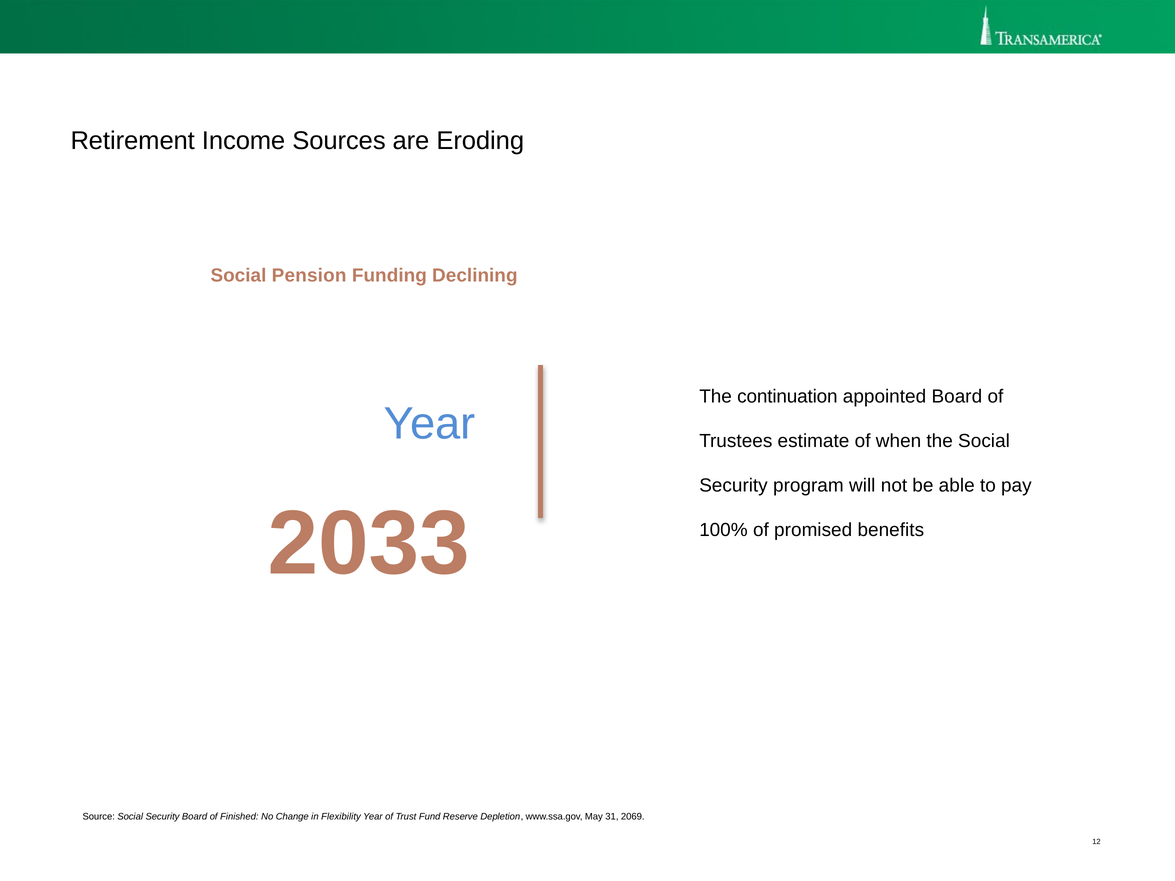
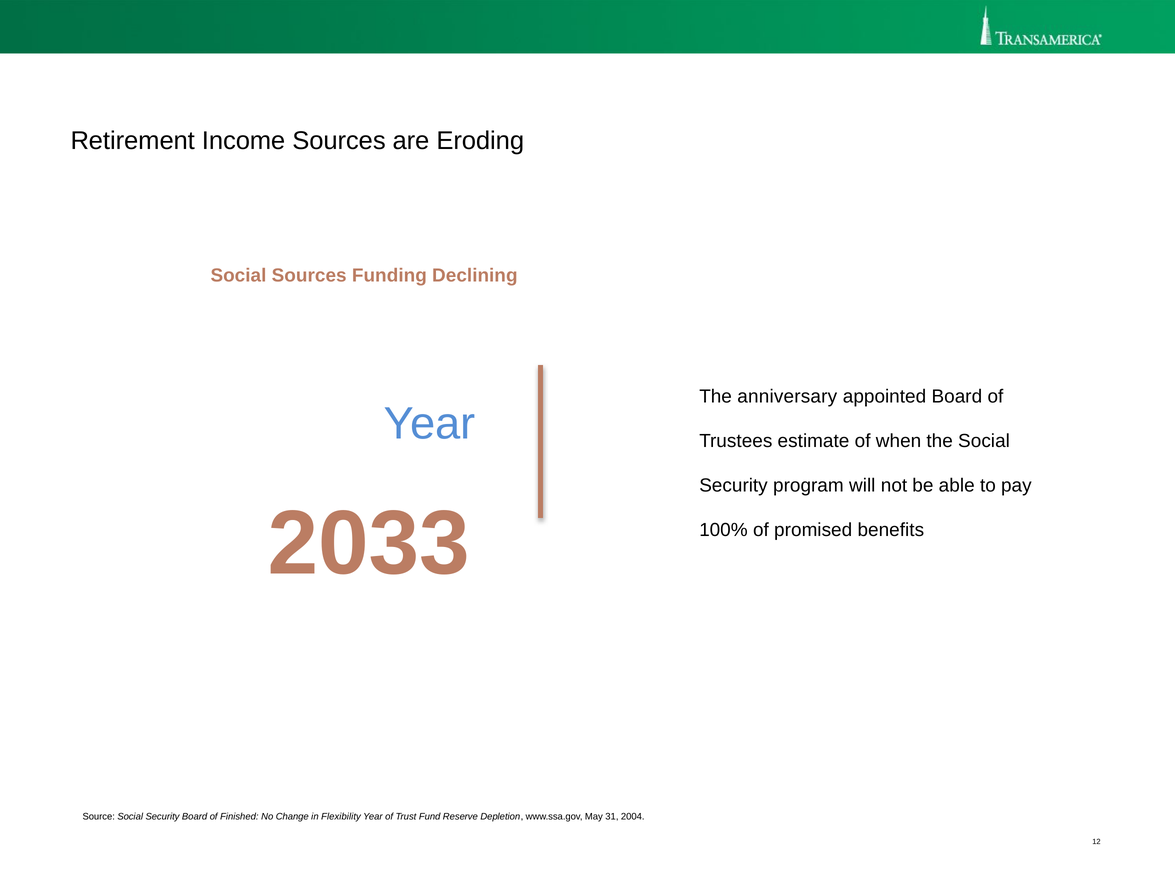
Social Pension: Pension -> Sources
continuation: continuation -> anniversary
2069: 2069 -> 2004
